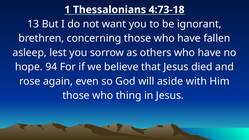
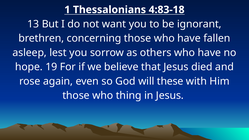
4:73-18: 4:73-18 -> 4:83-18
94: 94 -> 19
aside: aside -> these
